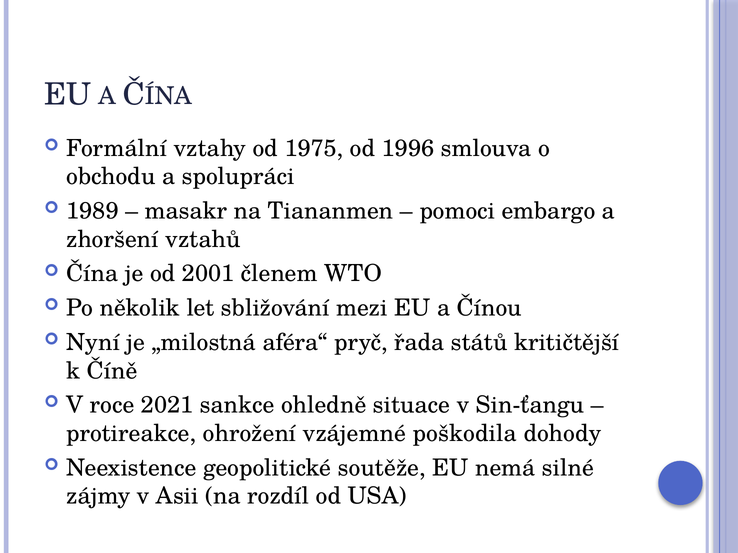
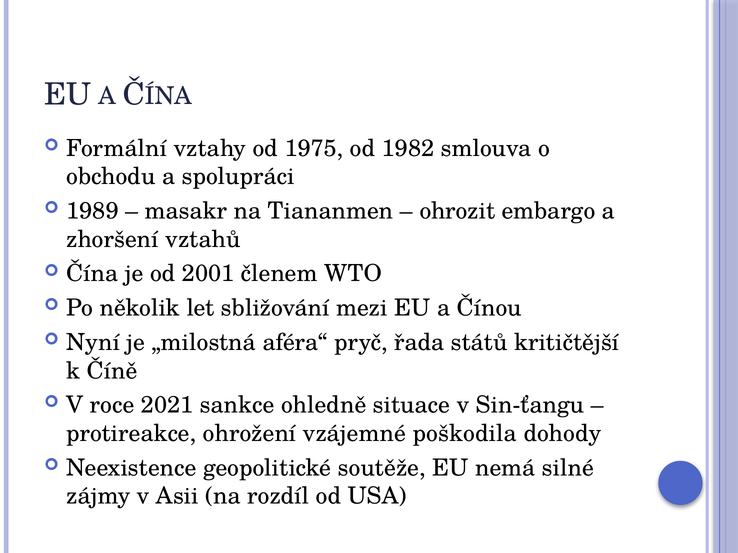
1996: 1996 -> 1982
pomoci: pomoci -> ohrozit
